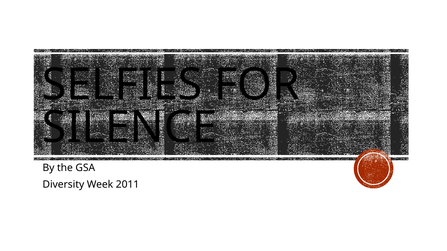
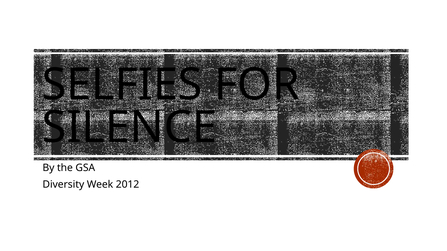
2011: 2011 -> 2012
